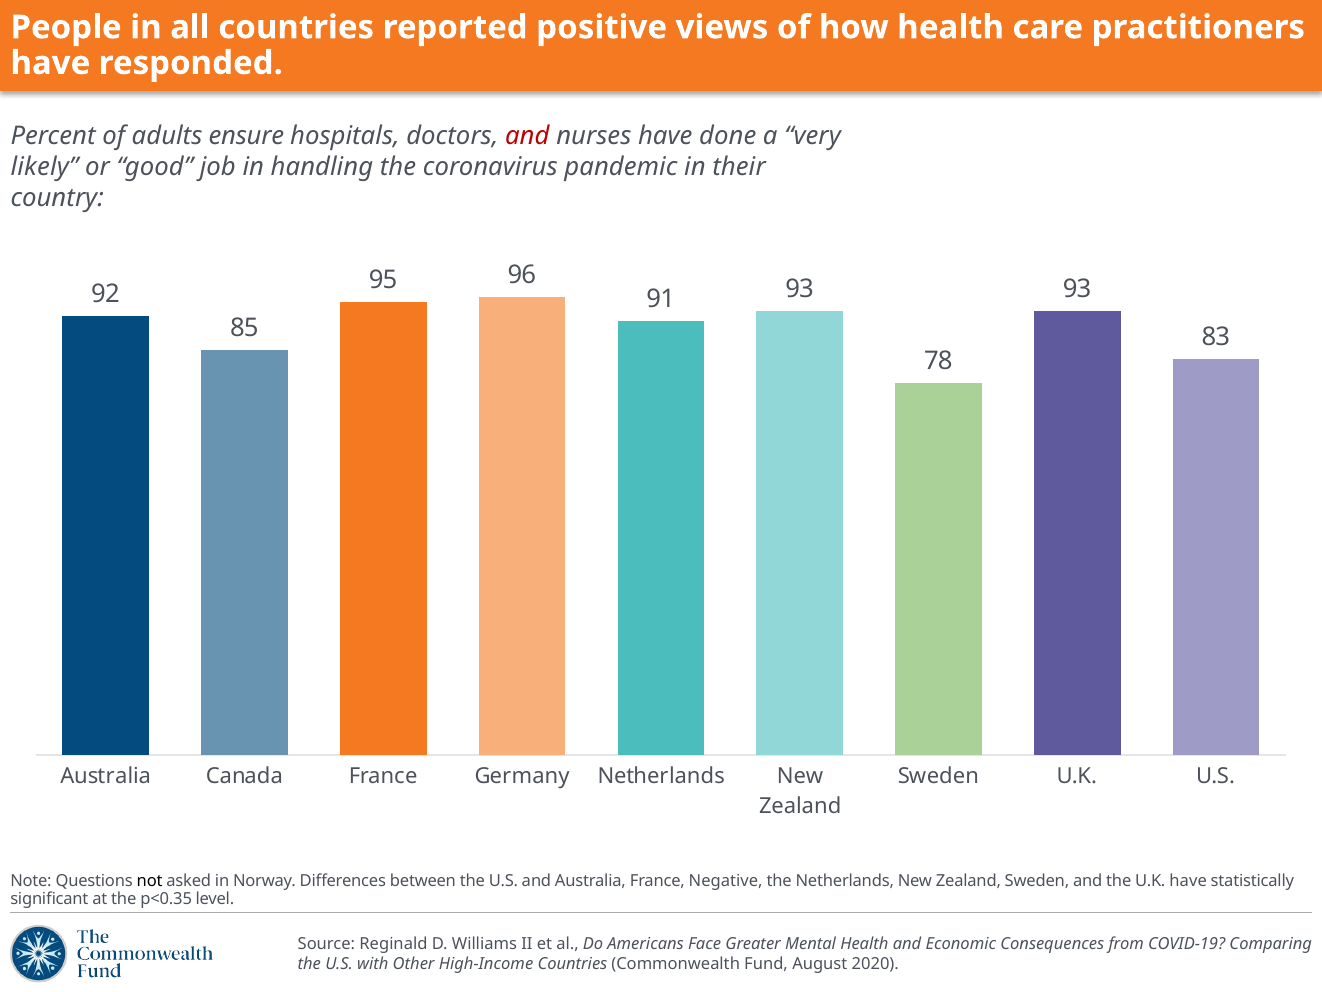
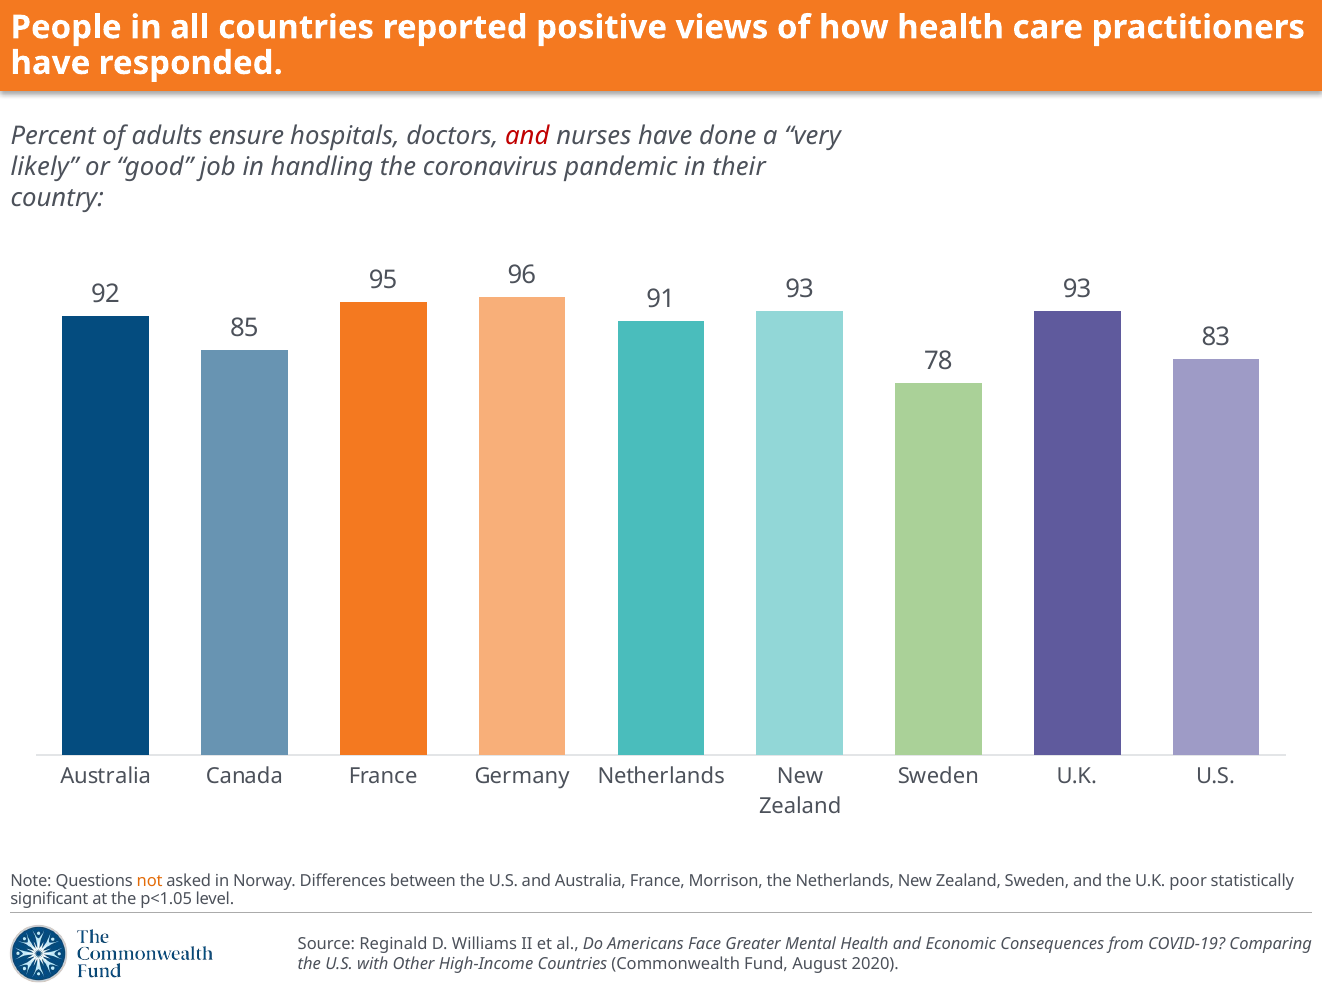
not colour: black -> orange
Negative: Negative -> Morrison
U.K have: have -> poor
p<0.35: p<0.35 -> p<1.05
